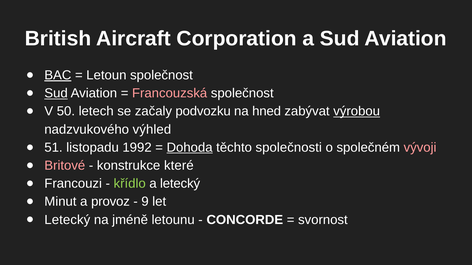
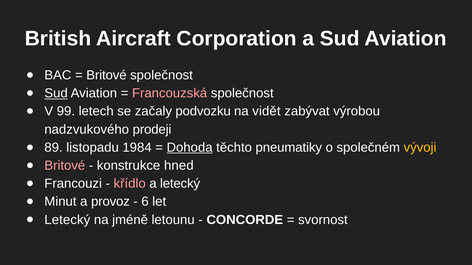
BAC underline: present -> none
Letoun at (106, 75): Letoun -> Britové
50: 50 -> 99
hned: hned -> vidět
výrobou underline: present -> none
výhled: výhled -> prodeji
51: 51 -> 89
1992: 1992 -> 1984
společnosti: společnosti -> pneumatiky
vývoji colour: pink -> yellow
které: které -> hned
křídlo colour: light green -> pink
9: 9 -> 6
